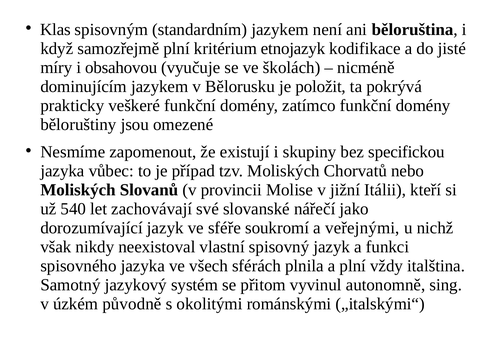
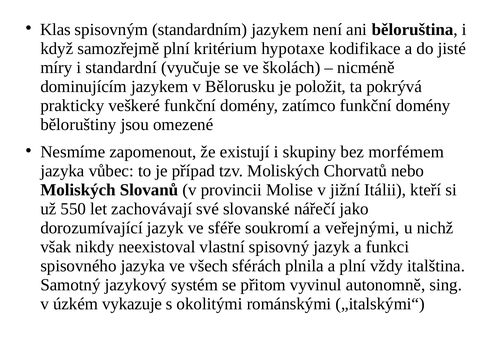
etnojazyk: etnojazyk -> hypotaxe
obsahovou: obsahovou -> standardní
specifickou: specifickou -> morfémem
540: 540 -> 550
původně: původně -> vykazuje
